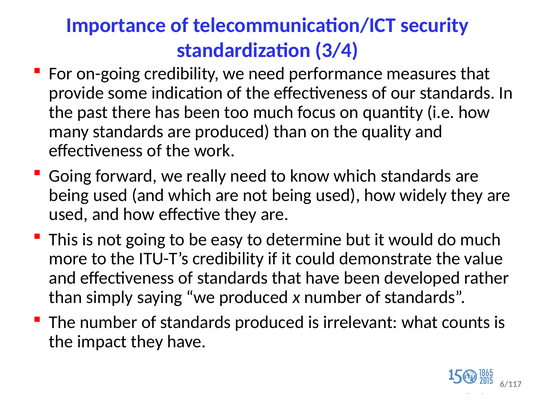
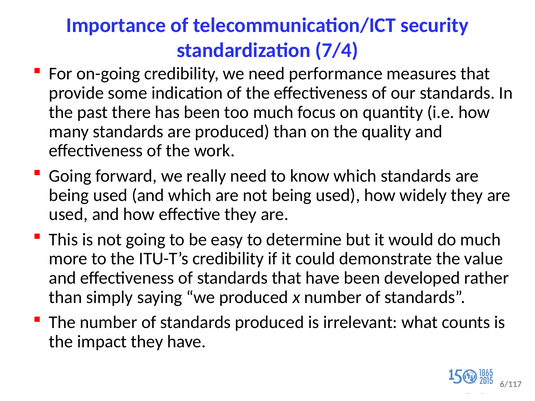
3/4: 3/4 -> 7/4
